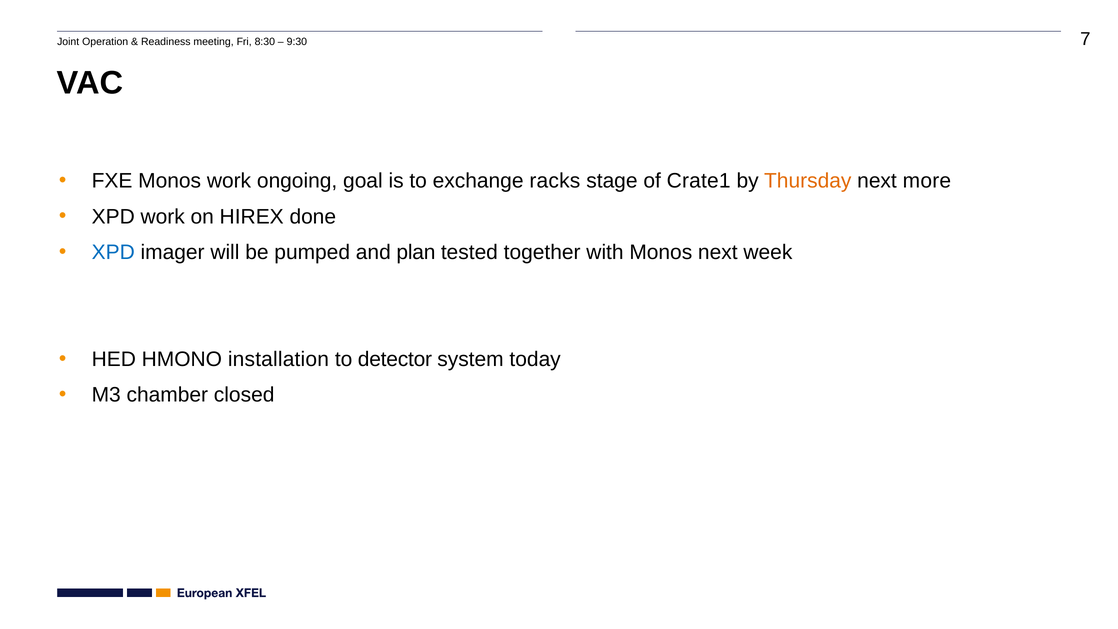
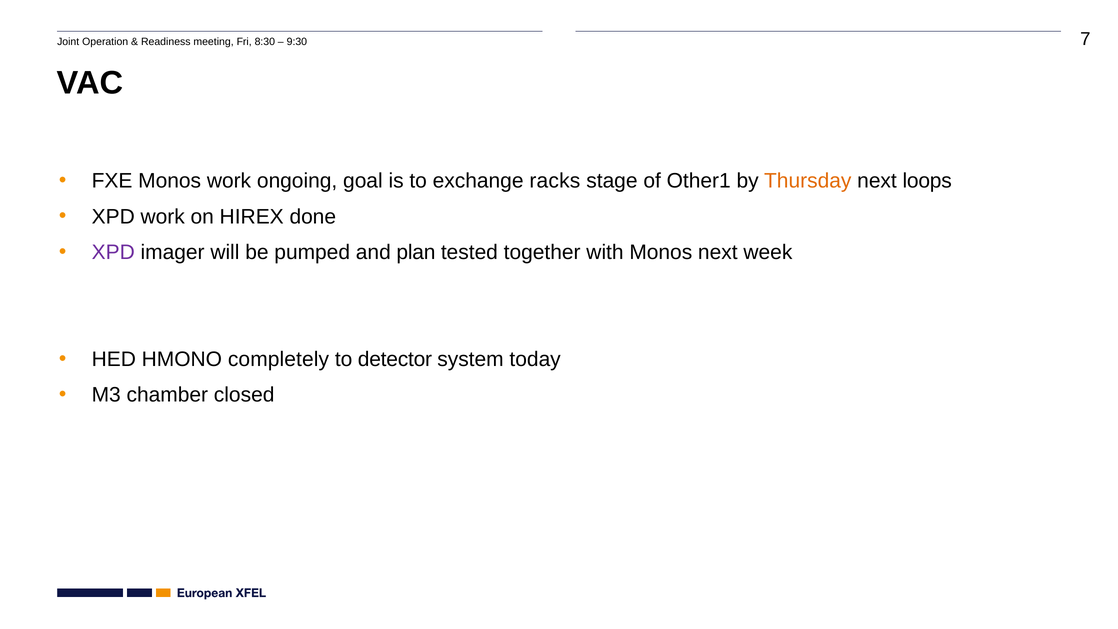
Crate1: Crate1 -> Other1
more: more -> loops
XPD at (113, 252) colour: blue -> purple
installation: installation -> completely
